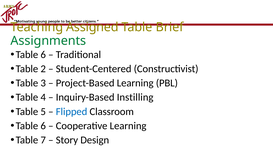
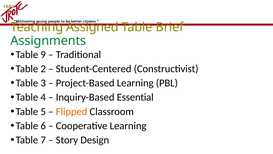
6 at (43, 54): 6 -> 9
Instilling: Instilling -> Essential
Flipped colour: blue -> orange
